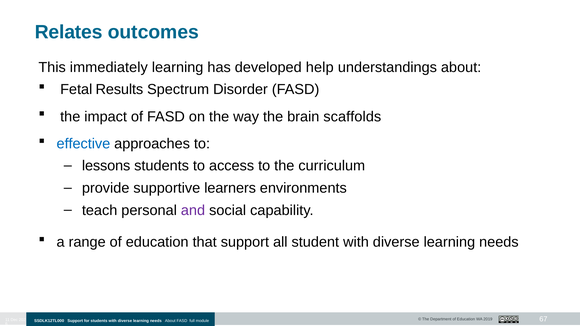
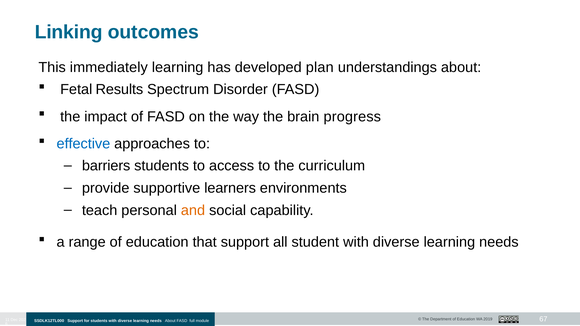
Relates: Relates -> Linking
help: help -> plan
scaffolds: scaffolds -> progress
lessons: lessons -> barriers
and colour: purple -> orange
